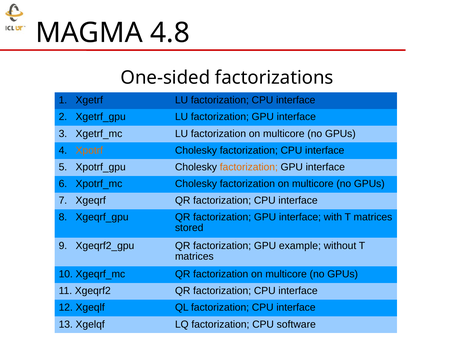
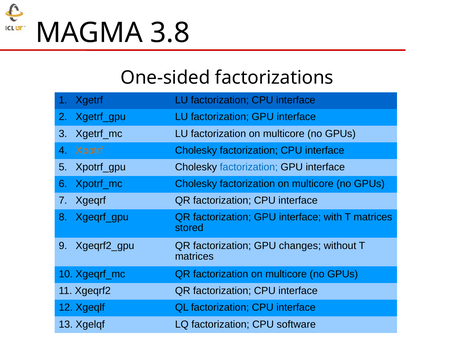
4.8: 4.8 -> 3.8
factorization at (249, 167) colour: orange -> blue
example: example -> changes
